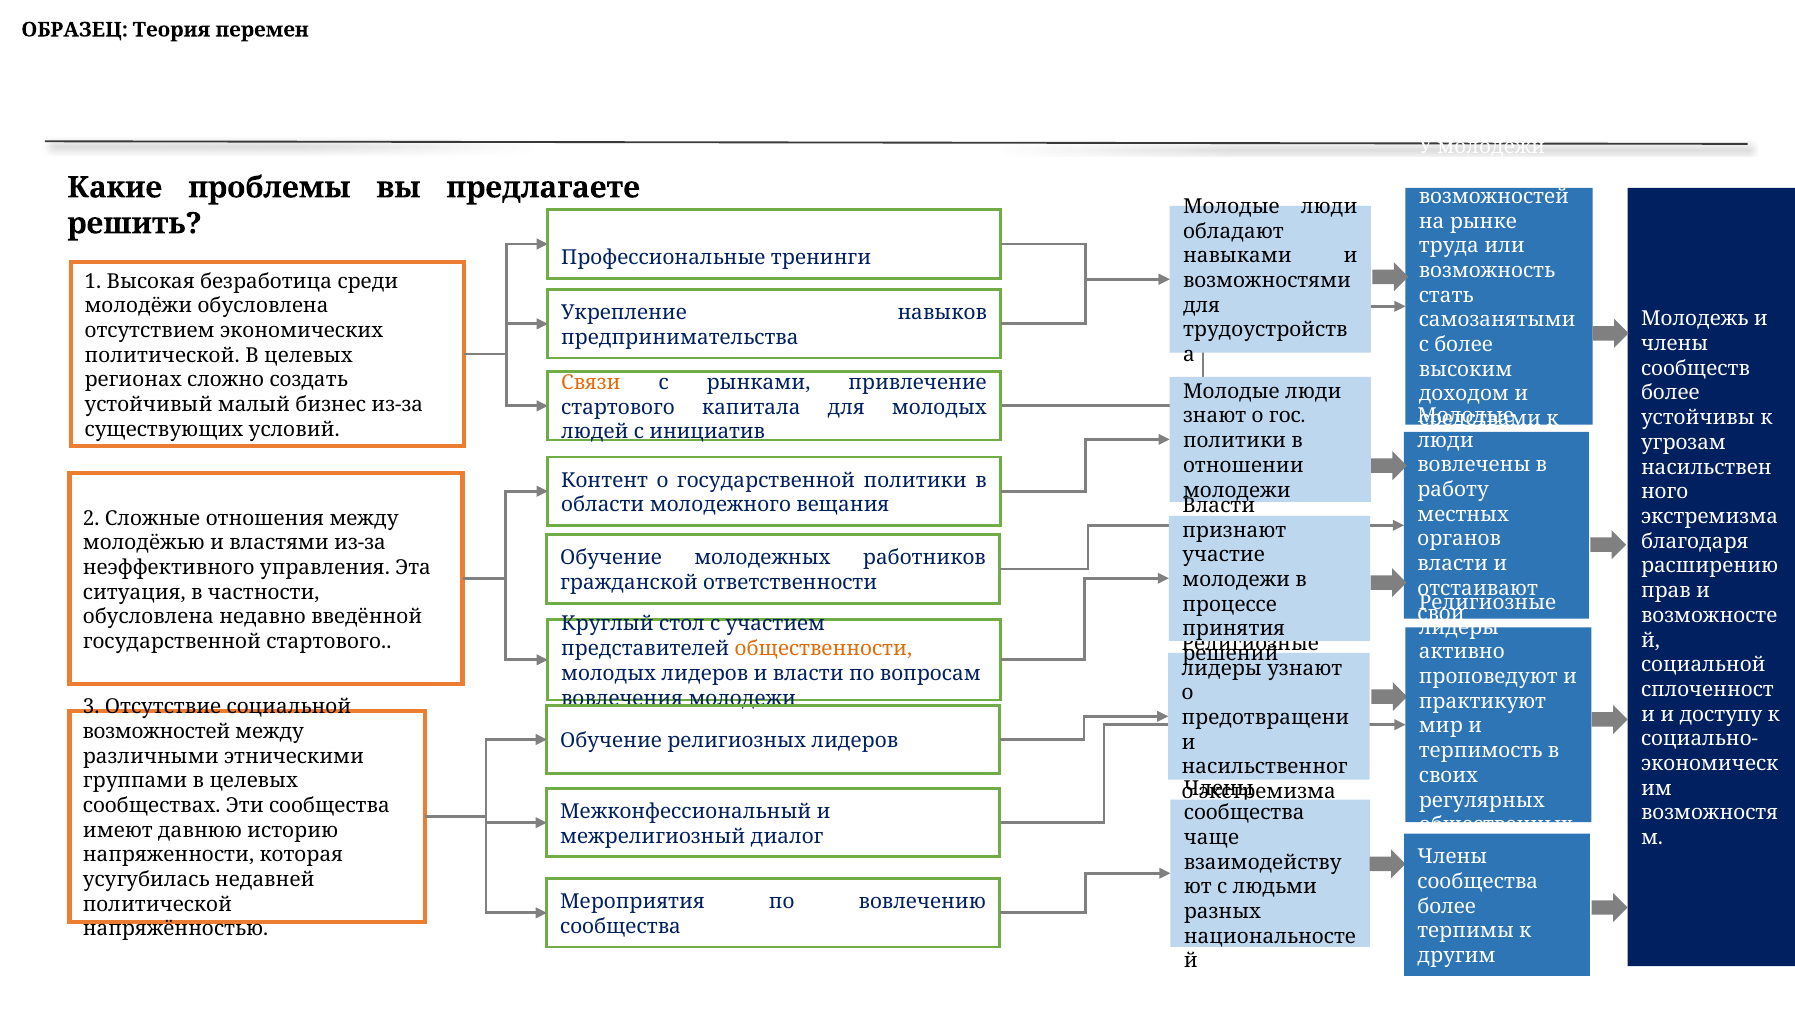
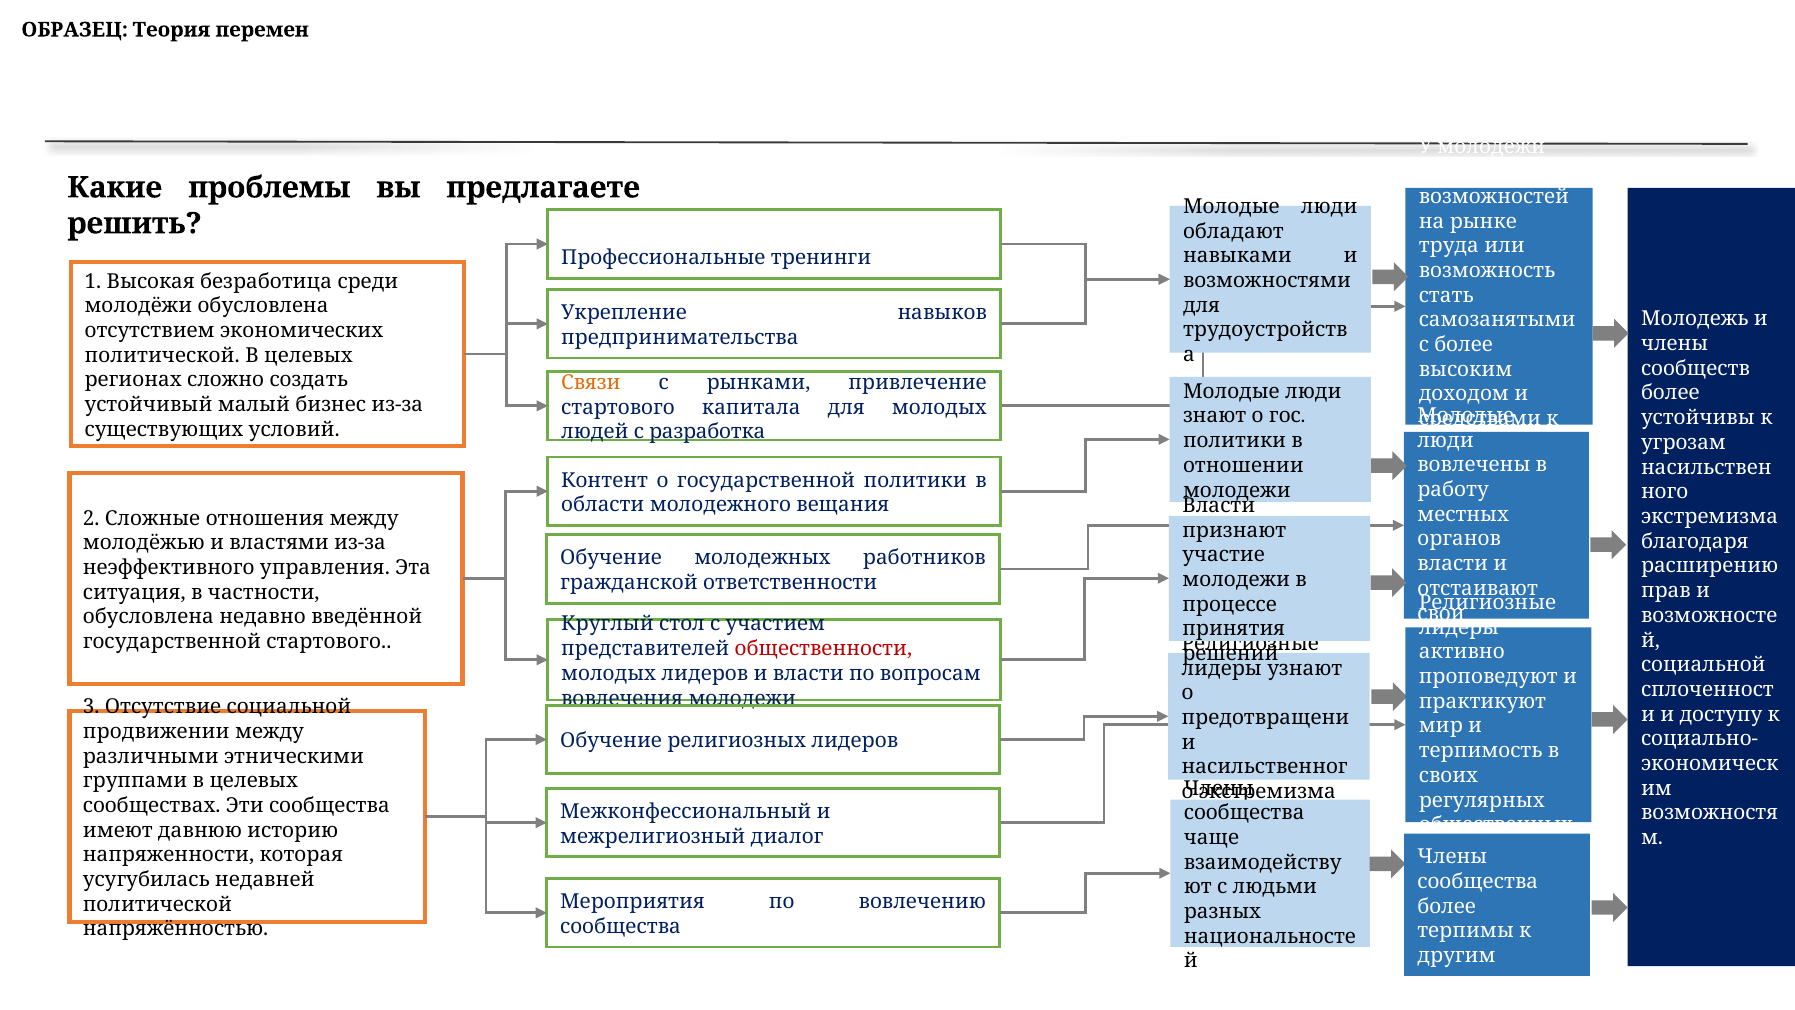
инициатив: инициатив -> разработка
общественности colour: orange -> red
возможностей at (156, 731): возможностей -> продвижении
